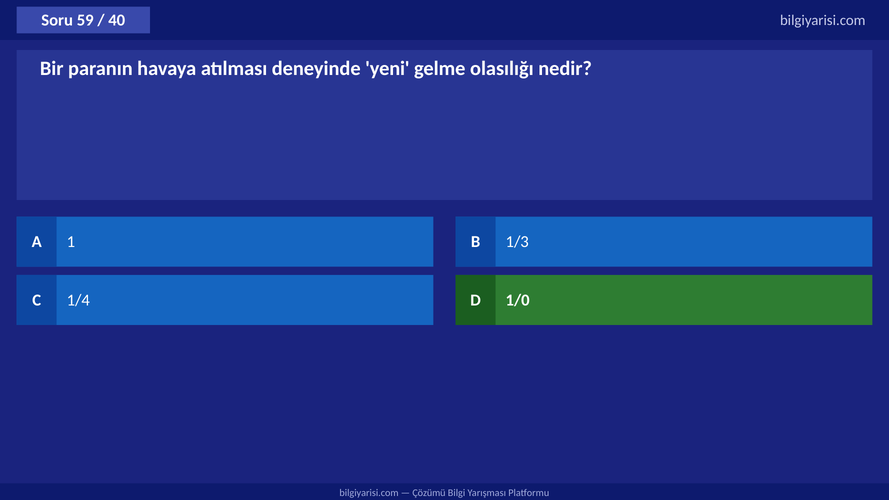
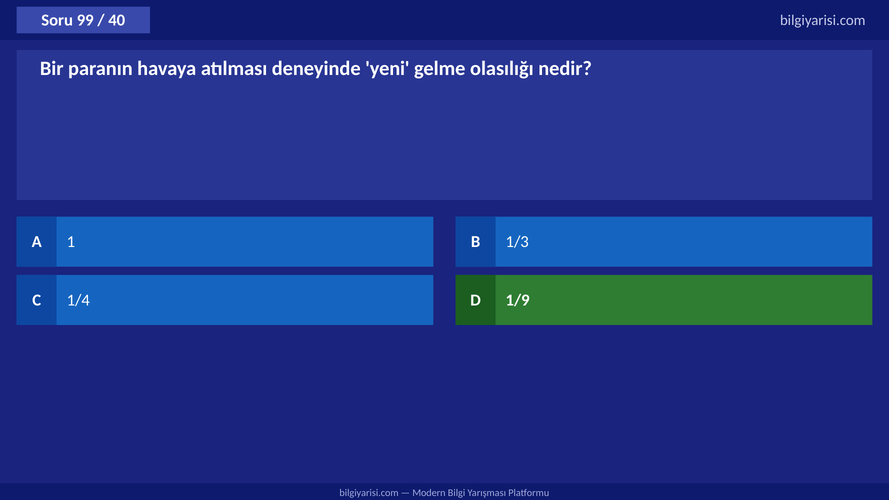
59: 59 -> 99
1/0: 1/0 -> 1/9
Çözümü: Çözümü -> Modern
